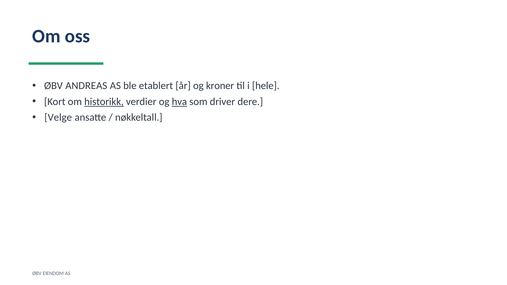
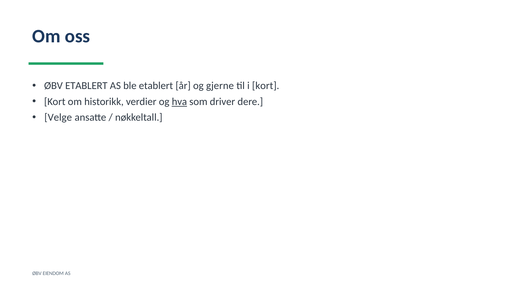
ØBV ANDREAS: ANDREAS -> ETABLERT
kroner: kroner -> gjerne
i hele: hele -> kort
historikk underline: present -> none
